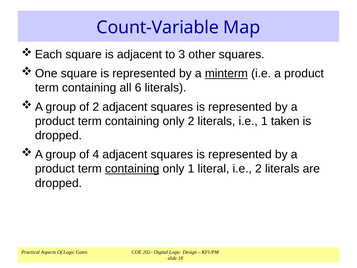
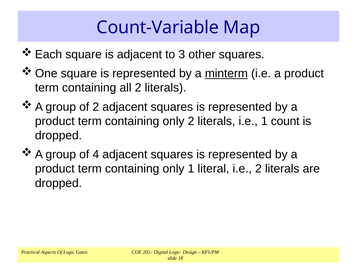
all 6: 6 -> 2
taken: taken -> count
containing at (132, 169) underline: present -> none
